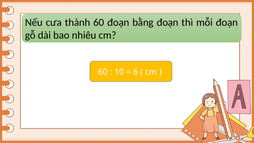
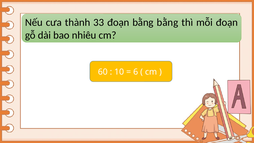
thành 60: 60 -> 33
bằng đoạn: đoạn -> bằng
